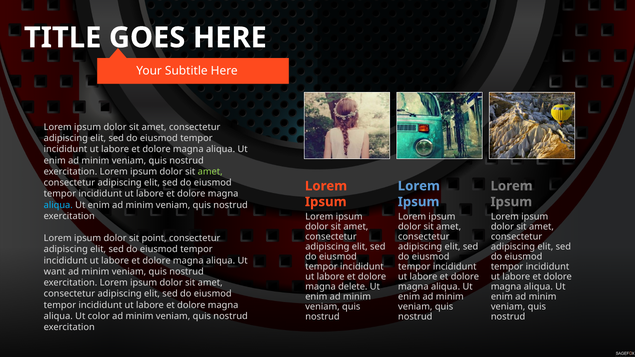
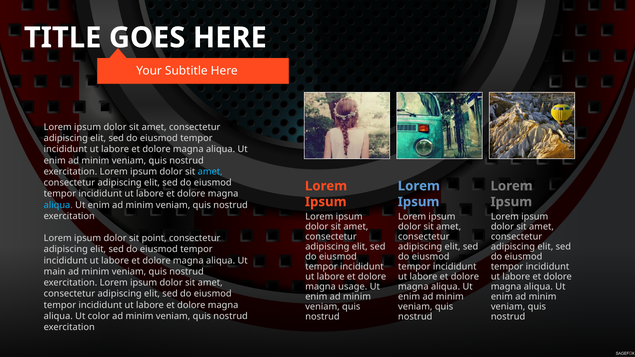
amet at (210, 172) colour: light green -> light blue
want: want -> main
delete: delete -> usage
